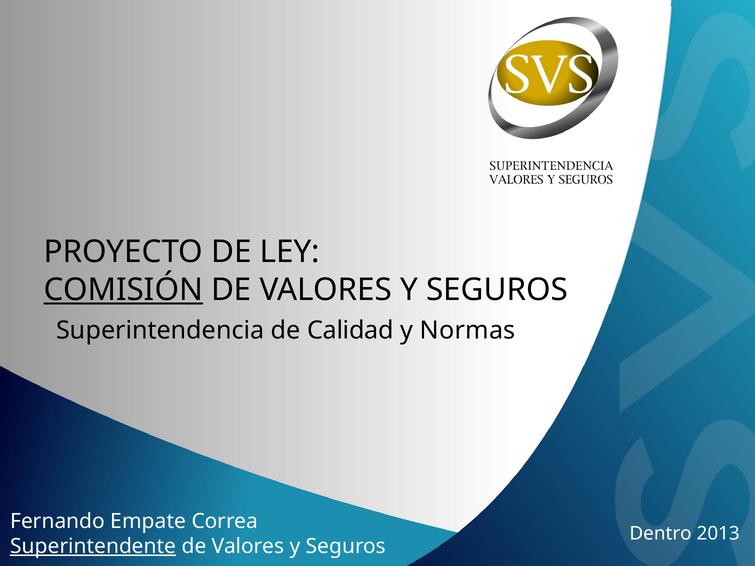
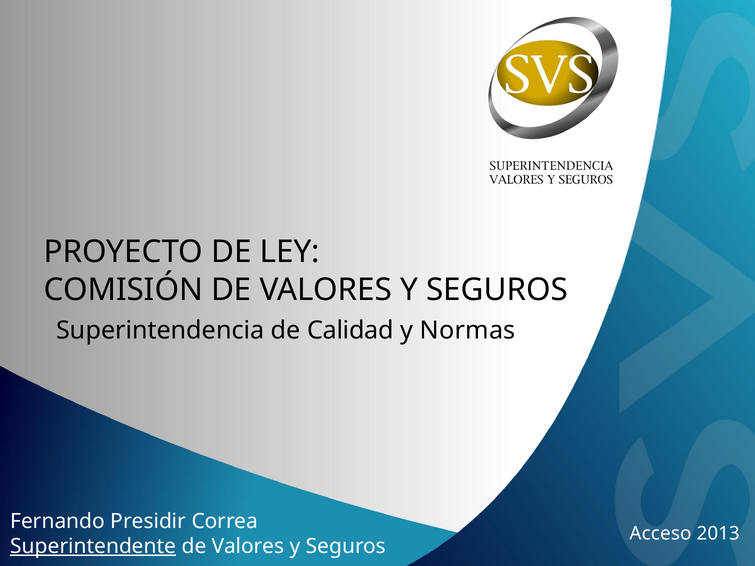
COMISIÓN underline: present -> none
Empate: Empate -> Presidir
Dentro: Dentro -> Acceso
